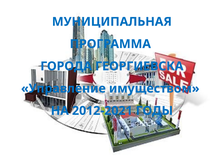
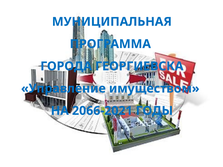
2012-2021: 2012-2021 -> 2066-2021
